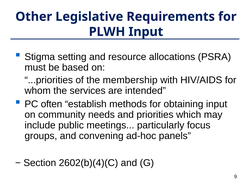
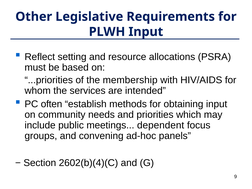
Stigma: Stigma -> Reflect
particularly: particularly -> dependent
